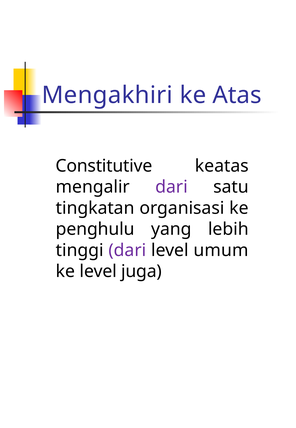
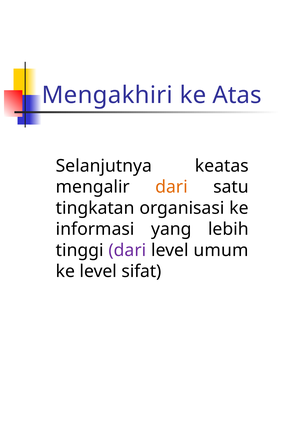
Constitutive: Constitutive -> Selanjutnya
dari at (172, 187) colour: purple -> orange
penghulu: penghulu -> informasi
juga: juga -> sifat
